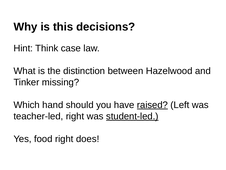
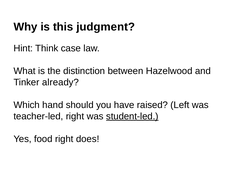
decisions: decisions -> judgment
missing: missing -> already
raised underline: present -> none
